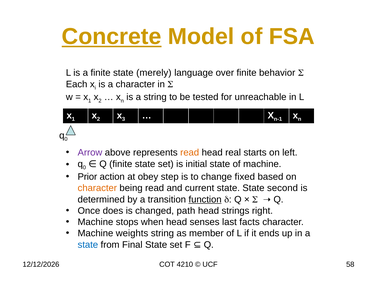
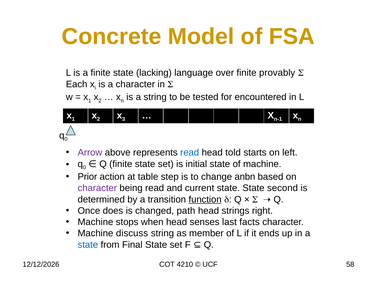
Concrete underline: present -> none
merely: merely -> lacking
behavior: behavior -> provably
unreachable: unreachable -> encountered
read at (190, 152) colour: orange -> blue
real: real -> told
obey: obey -> table
fixed: fixed -> anbn
character at (97, 188) colour: orange -> purple
weights: weights -> discuss
